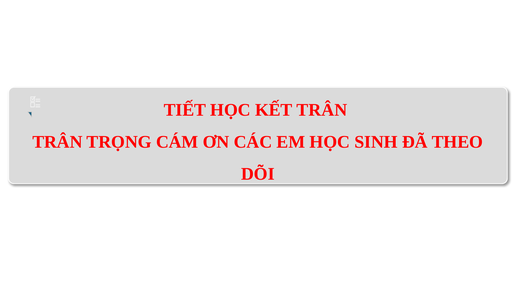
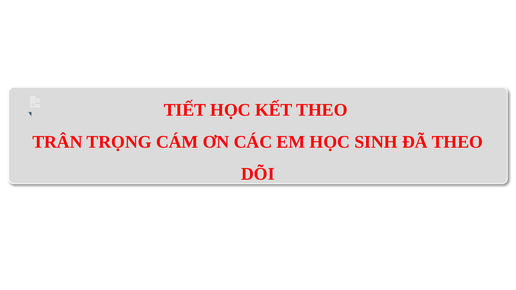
KẾT TRÂN: TRÂN -> THEO
